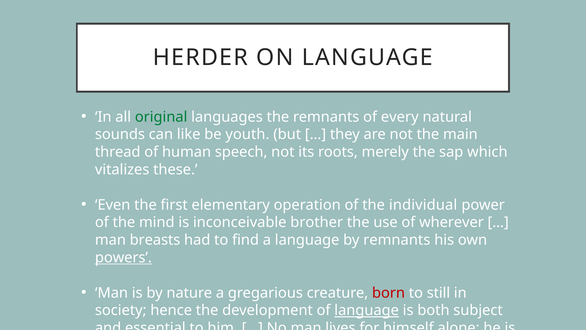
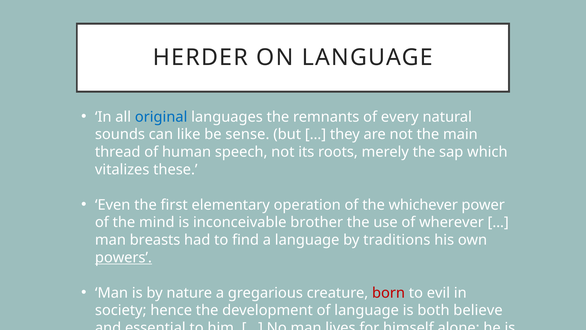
original colour: green -> blue
youth: youth -> sense
individual: individual -> whichever
by remnants: remnants -> traditions
still: still -> evil
language at (367, 310) underline: present -> none
subject: subject -> believe
